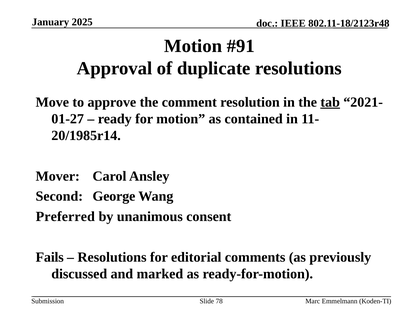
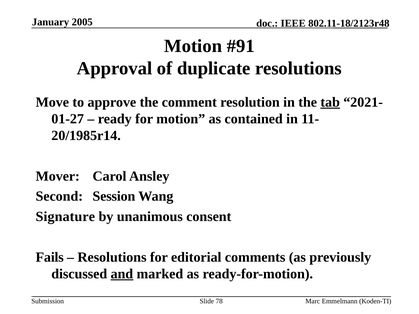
2025: 2025 -> 2005
George: George -> Session
Preferred: Preferred -> Signature
and underline: none -> present
